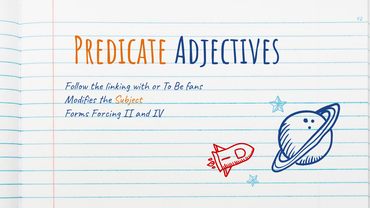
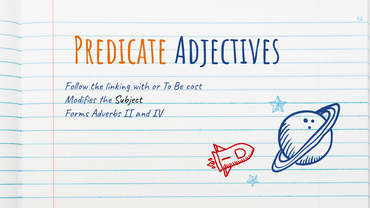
fans: fans -> cost
Subject colour: orange -> black
Forcing: Forcing -> Adverbs
